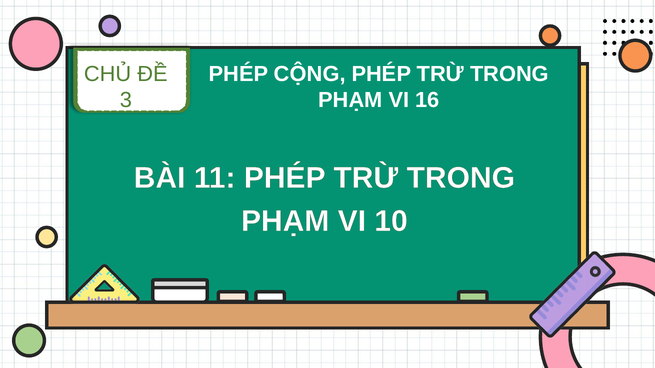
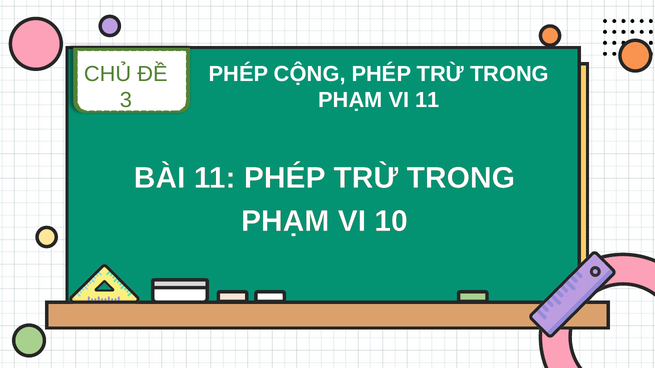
VI 16: 16 -> 11
